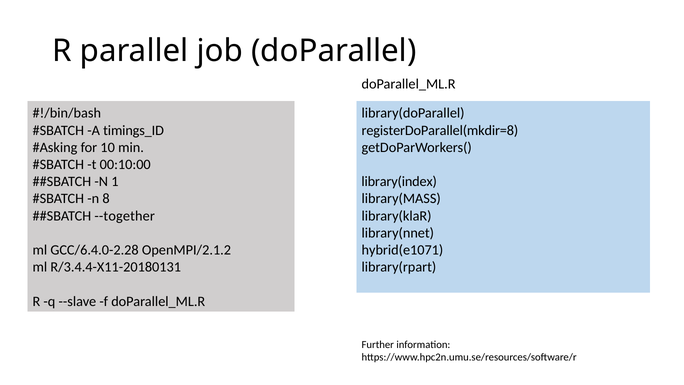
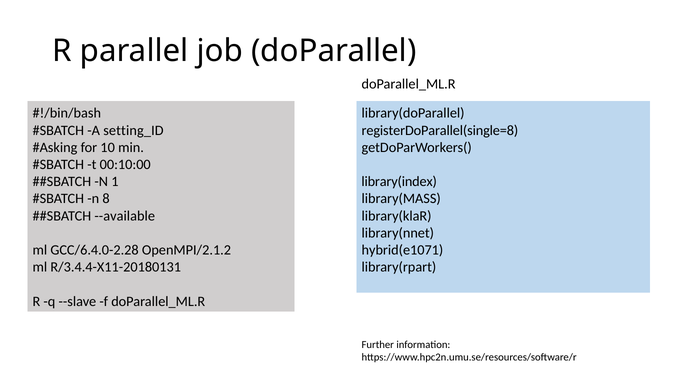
timings_ID: timings_ID -> setting_ID
registerDoParallel(mkdir=8: registerDoParallel(mkdir=8 -> registerDoParallel(single=8
--together: --together -> --available
